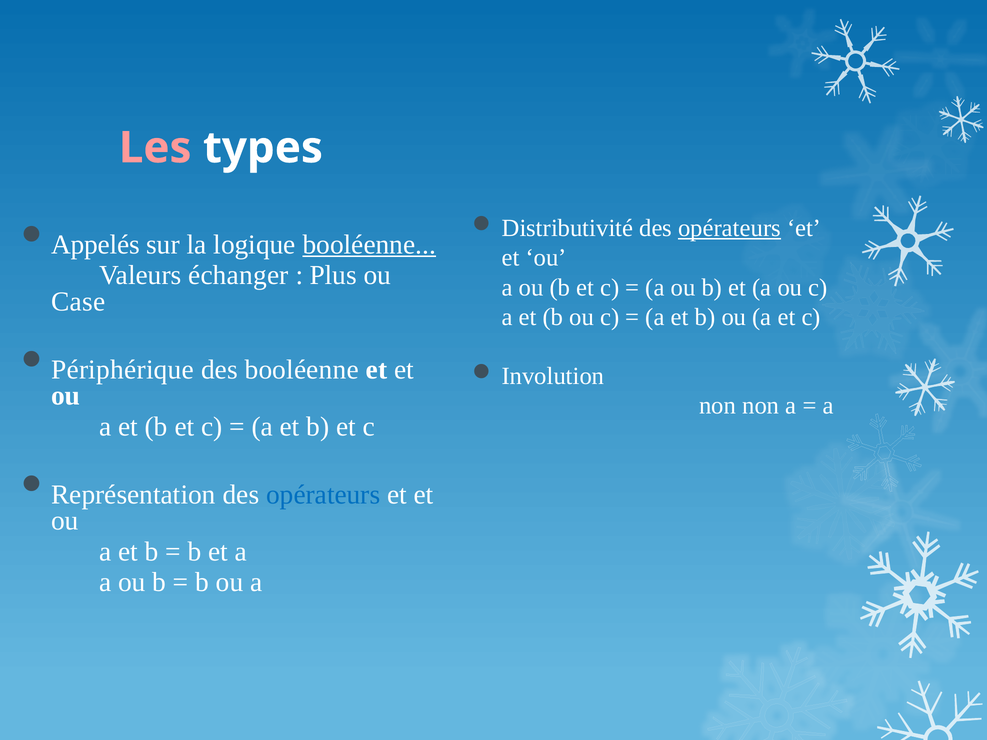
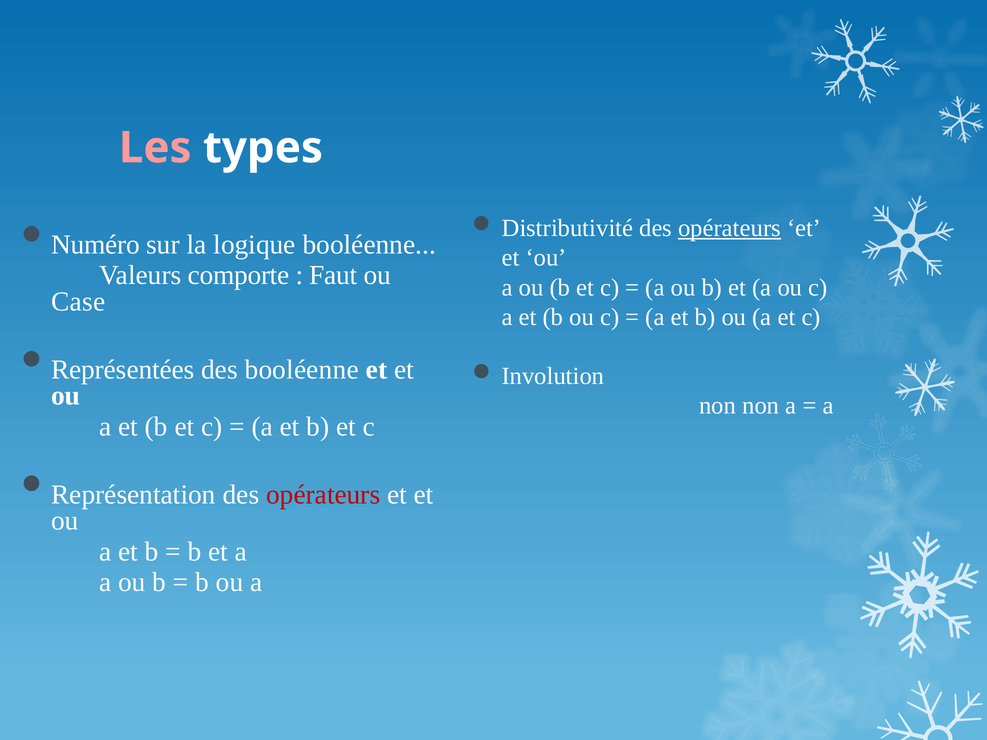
Appelés: Appelés -> Numéro
booléenne at (369, 245) underline: present -> none
échanger: échanger -> comporte
Plus: Plus -> Faut
Périphérique: Périphérique -> Représentées
opérateurs at (323, 495) colour: blue -> red
